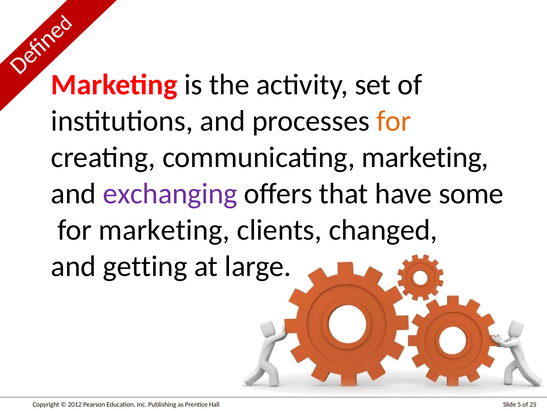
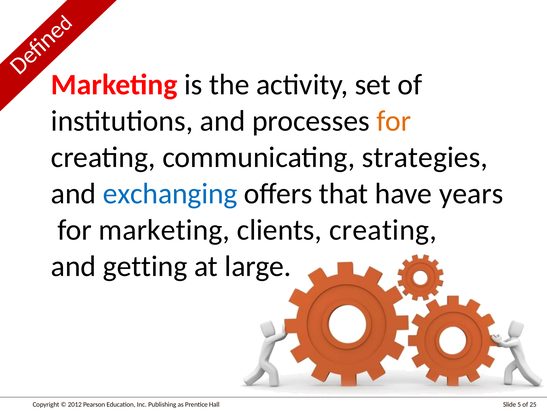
communicating marketing: marketing -> strategies
exchanging colour: purple -> blue
some: some -> years
clients changed: changed -> creating
